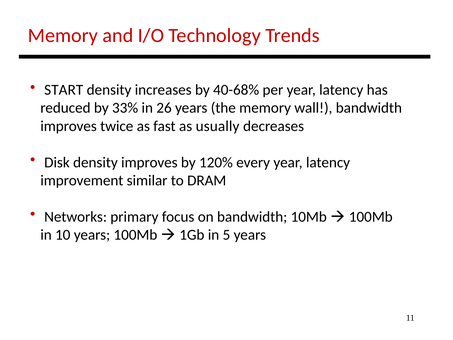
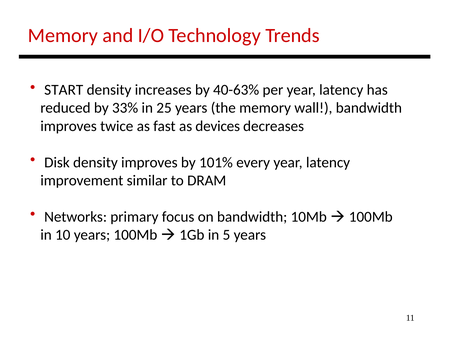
40-68%: 40-68% -> 40-63%
26: 26 -> 25
usually: usually -> devices
120%: 120% -> 101%
